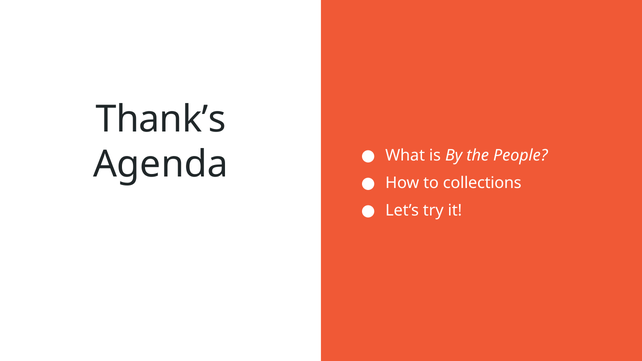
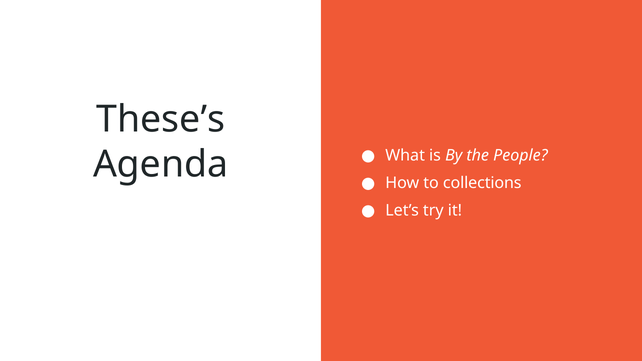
Thank’s: Thank’s -> These’s
